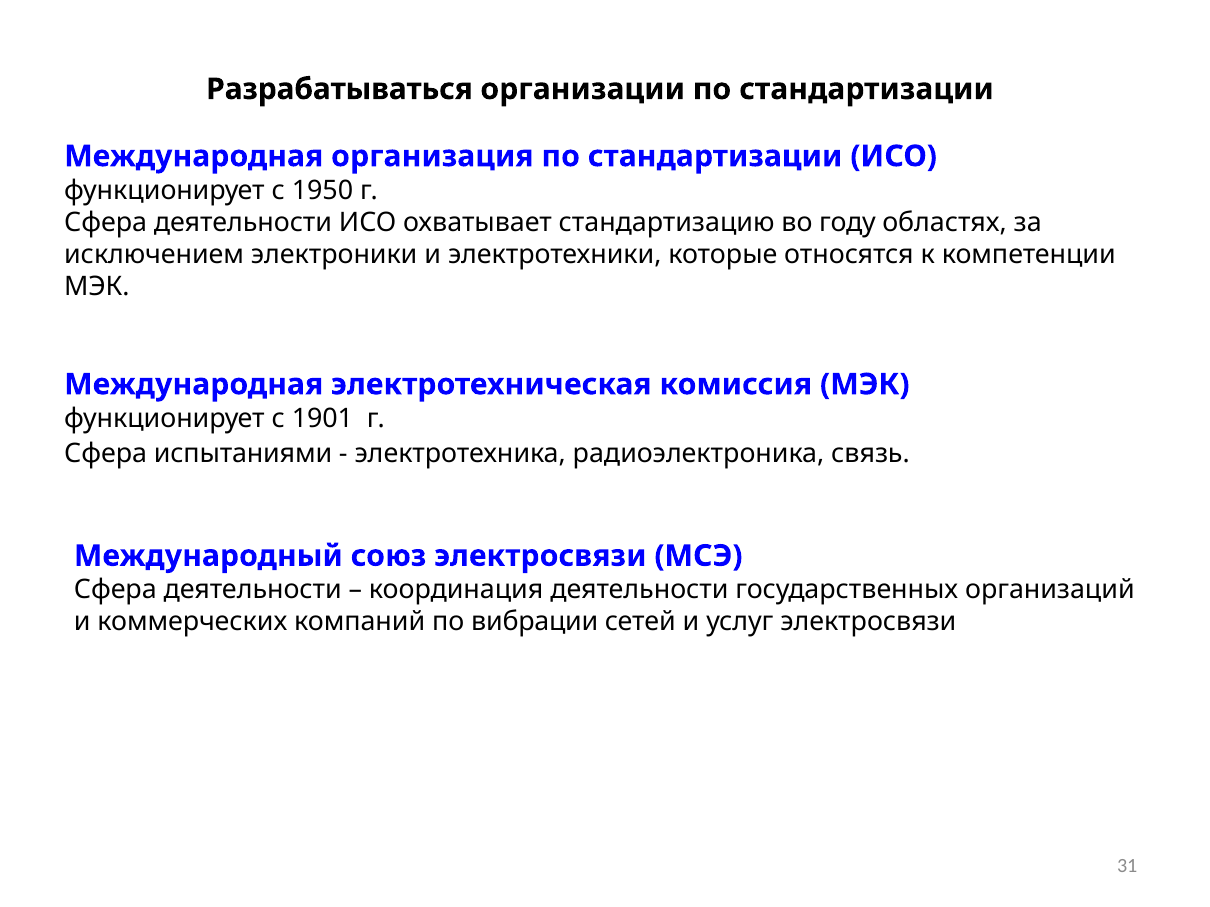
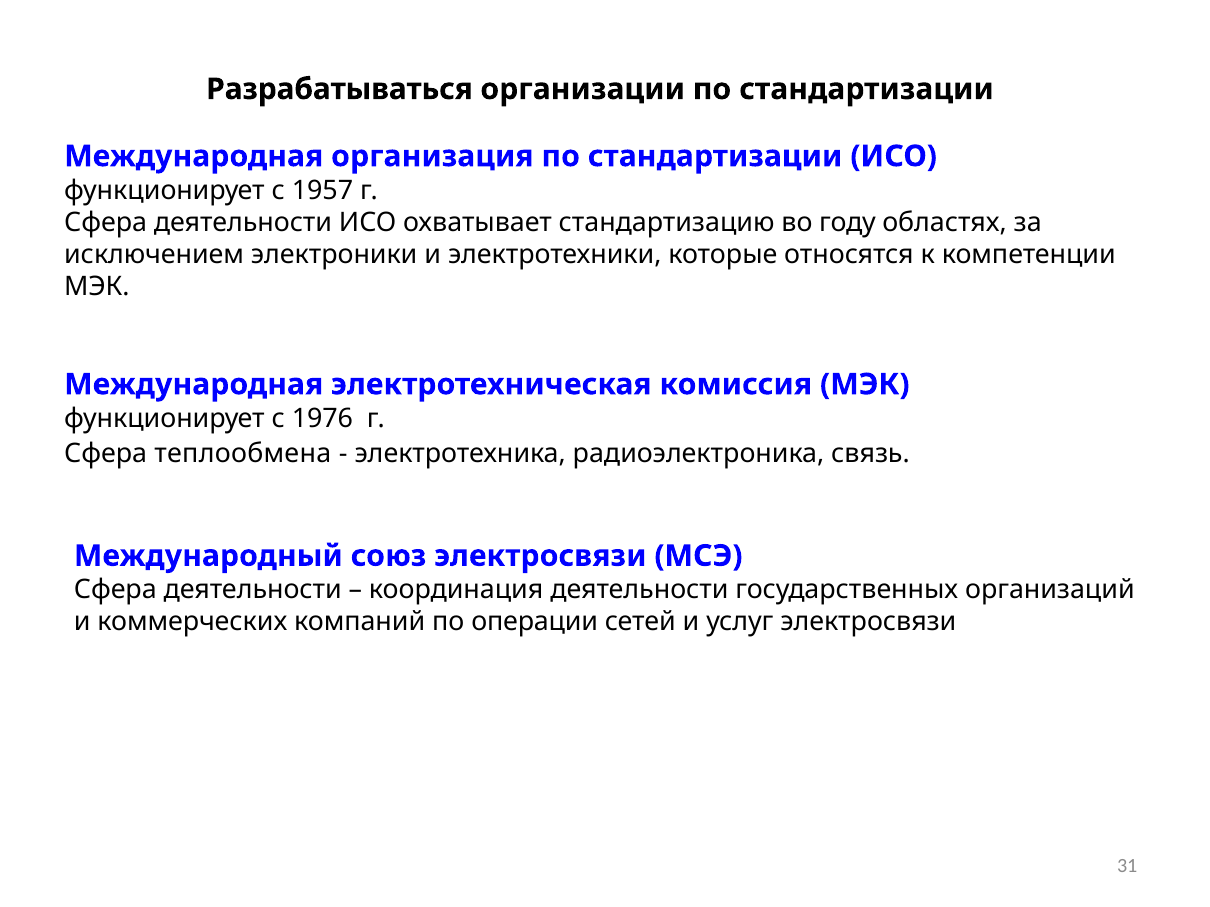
1950: 1950 -> 1957
1901: 1901 -> 1976
испытаниями: испытаниями -> теплообмена
вибрации: вибрации -> операции
